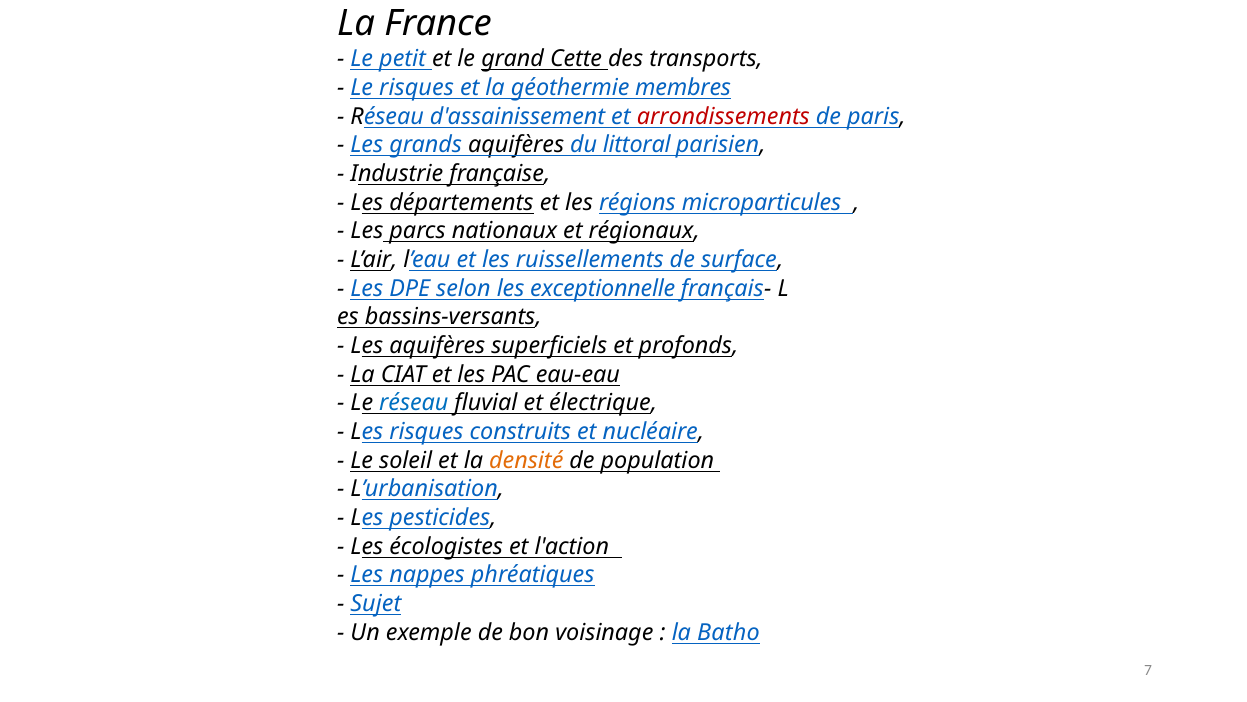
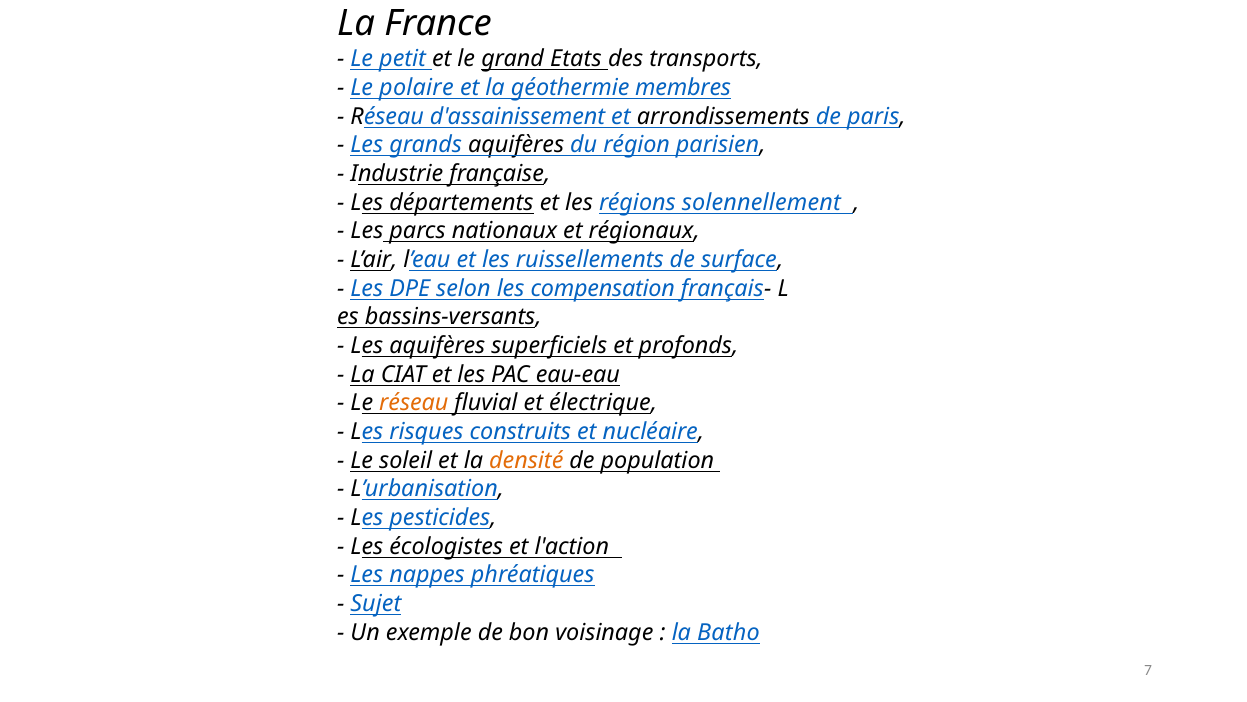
Cette: Cette -> Etats
Le risques: risques -> polaire
arrondissements colour: red -> black
littoral: littoral -> région
microparticules: microparticules -> solennellement
exceptionnelle: exceptionnelle -> compensation
réseau at (414, 403) colour: blue -> orange
